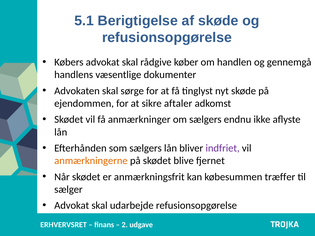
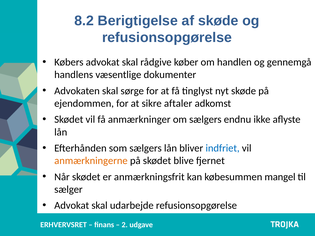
5.1: 5.1 -> 8.2
indfriet colour: purple -> blue
træffer: træffer -> mangel
